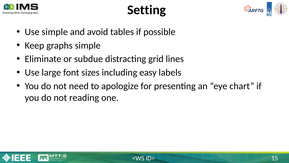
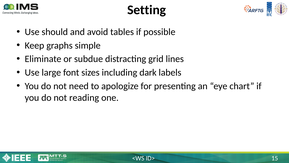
Use simple: simple -> should
easy: easy -> dark
